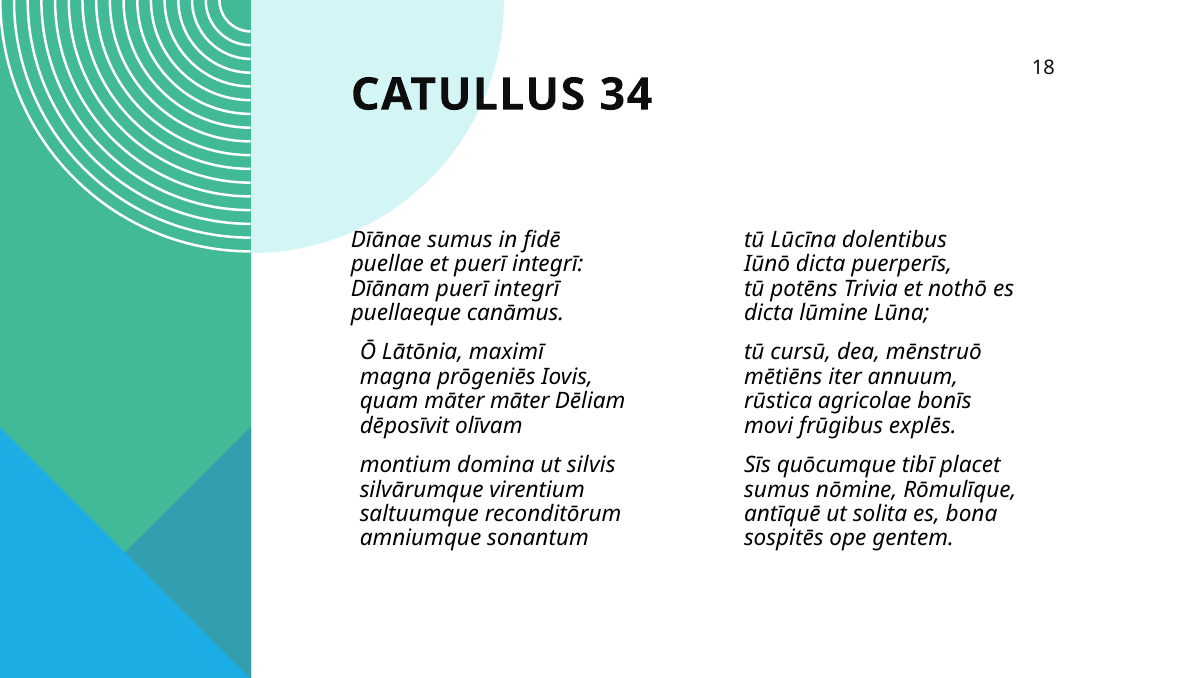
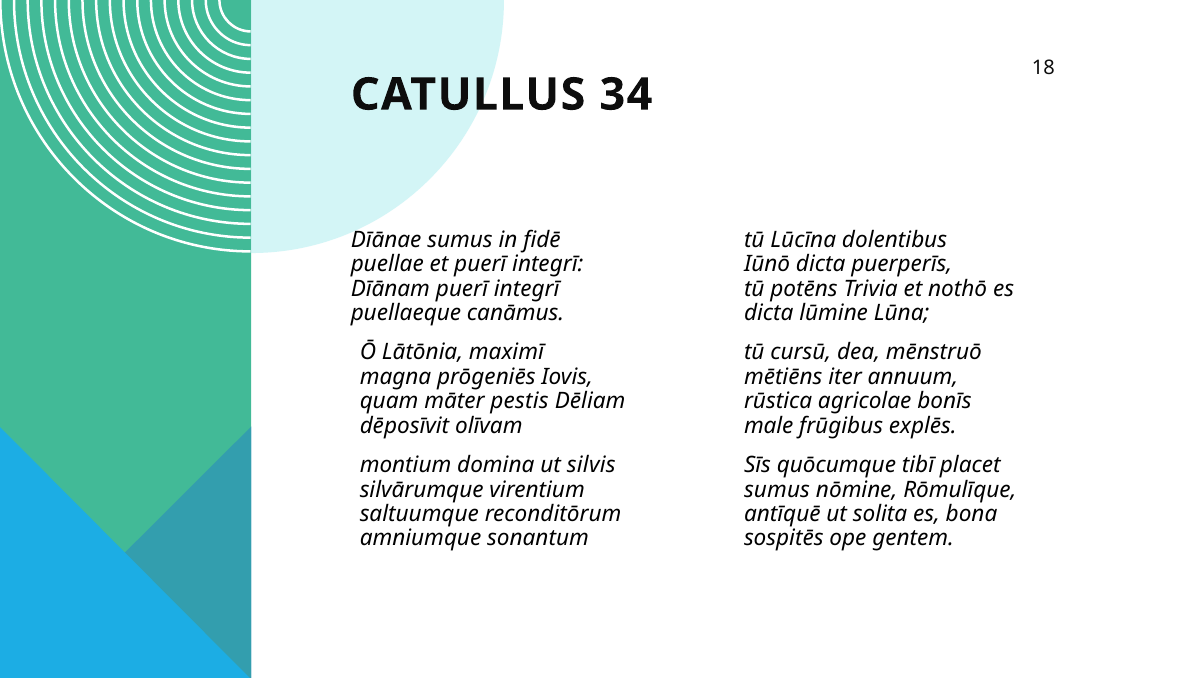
māter māter: māter -> pestis
movi: movi -> male
